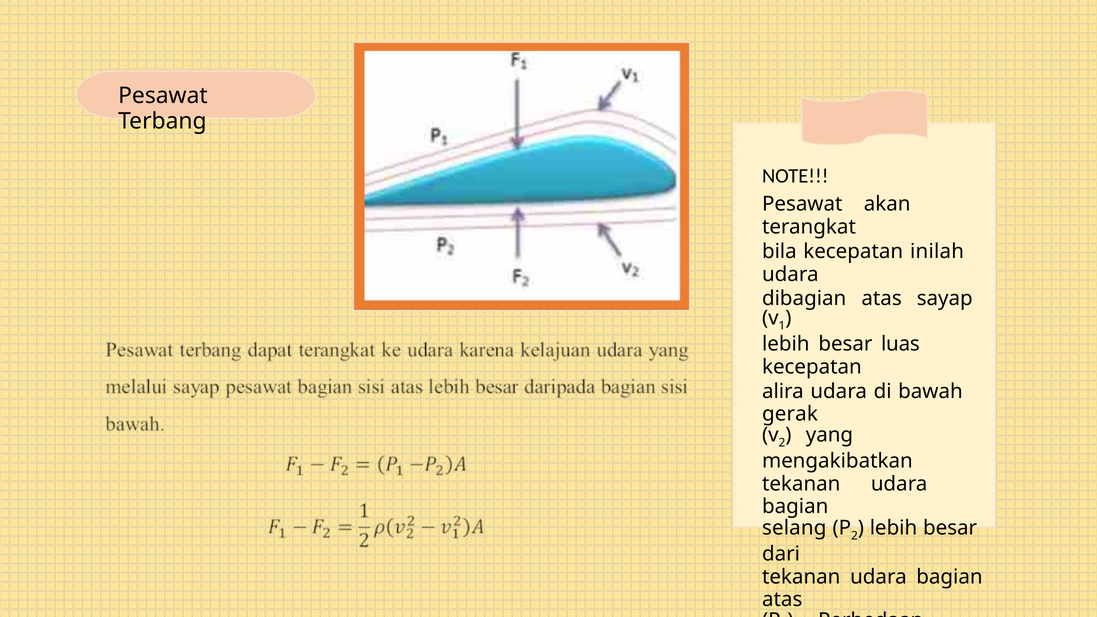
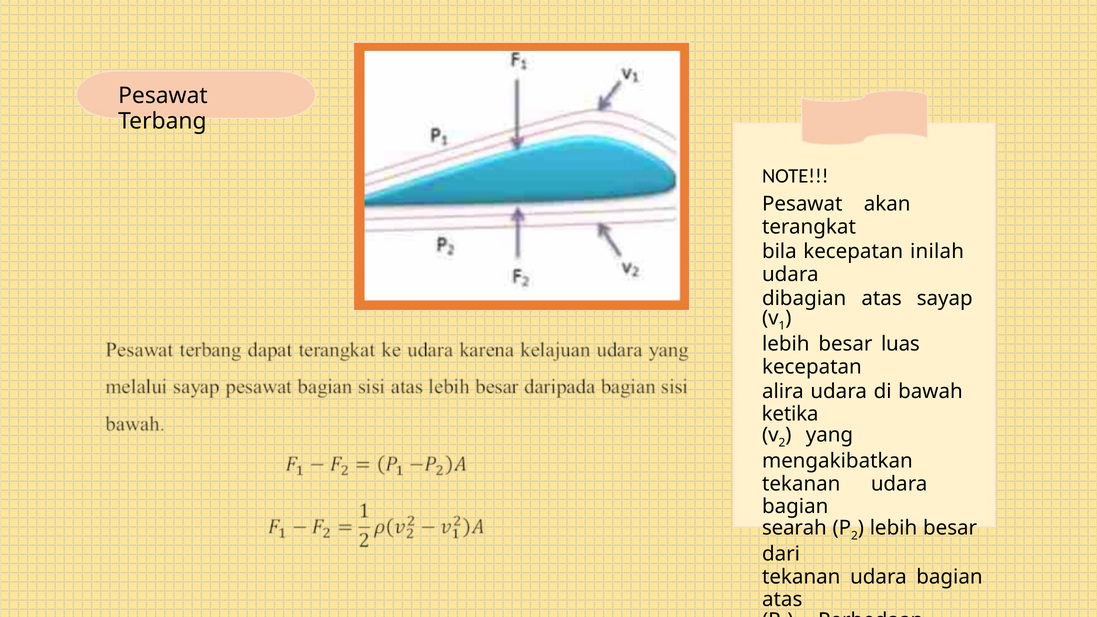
gerak: gerak -> ketika
selang: selang -> searah
